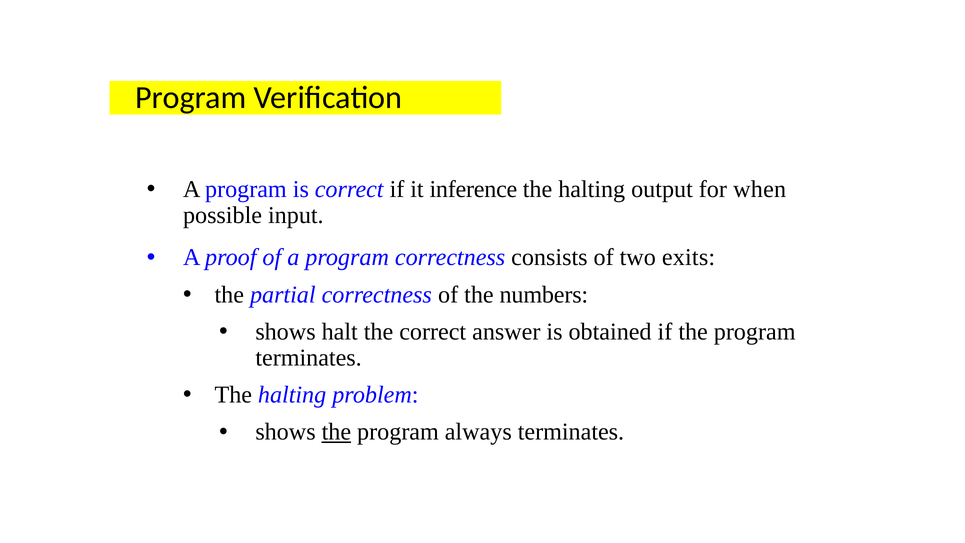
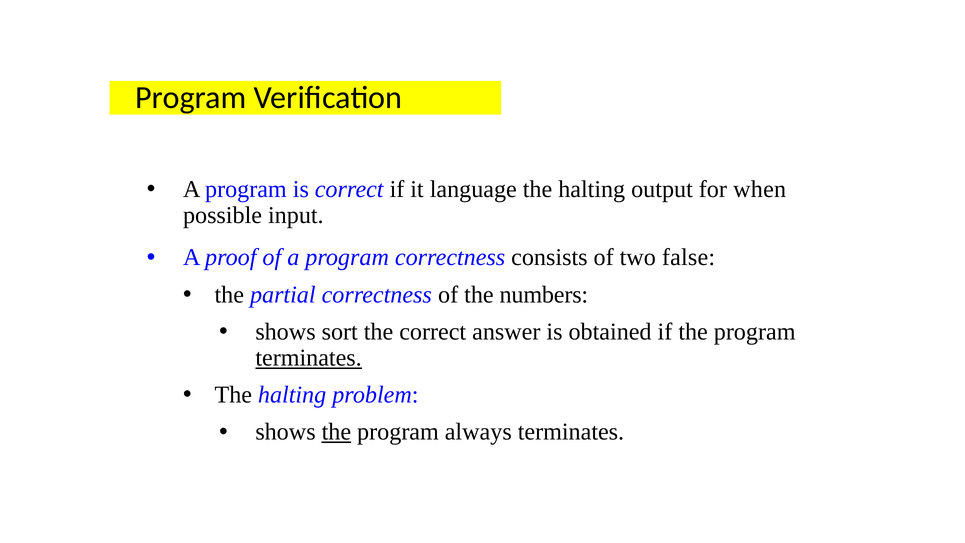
inference: inference -> language
exits: exits -> false
halt: halt -> sort
terminates at (309, 358) underline: none -> present
